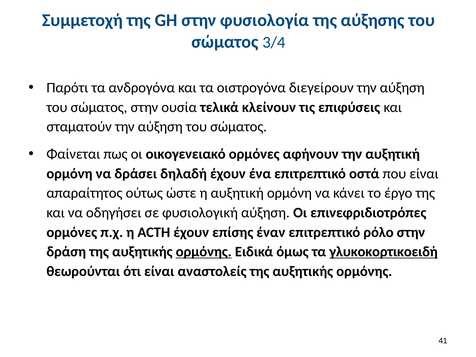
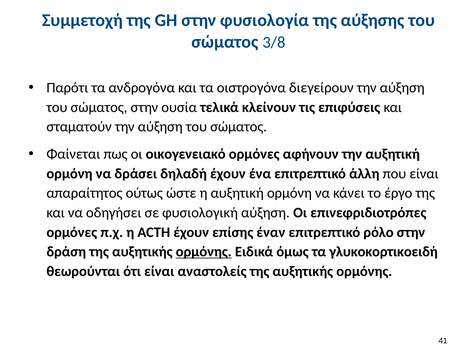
3/4: 3/4 -> 3/8
οστά: οστά -> άλλη
γλυκοκορτικοειδή underline: present -> none
